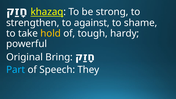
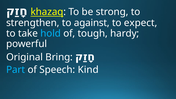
shame: shame -> expect
hold colour: yellow -> light blue
They: They -> Kind
